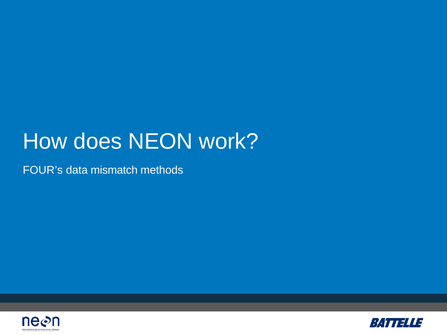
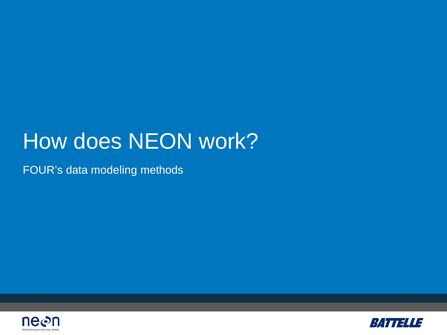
mismatch: mismatch -> modeling
